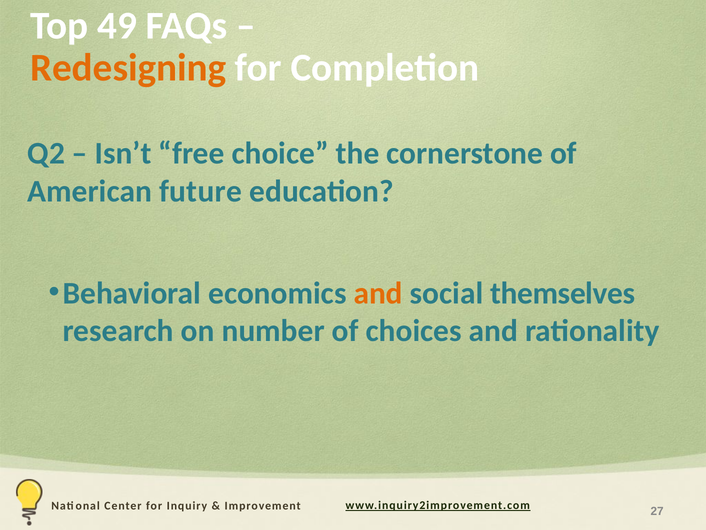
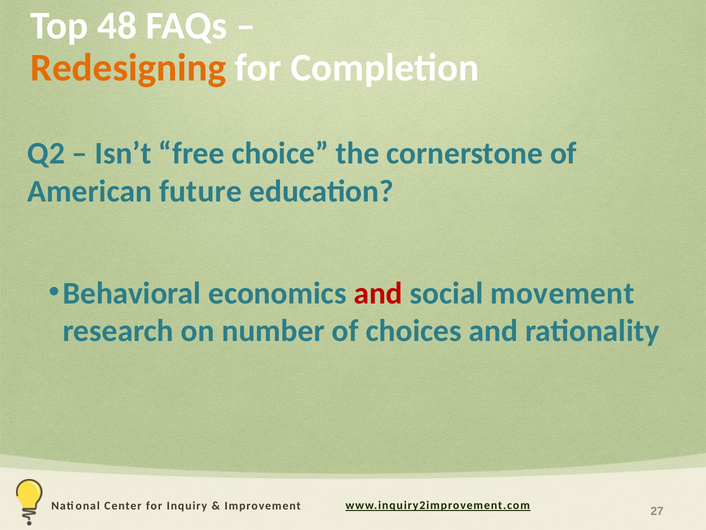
49: 49 -> 48
and at (378, 293) colour: orange -> red
themselves: themselves -> movement
